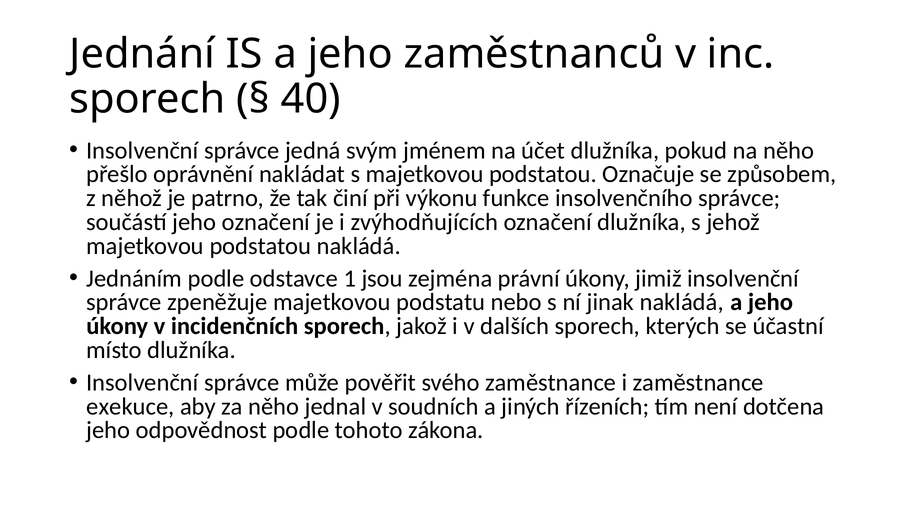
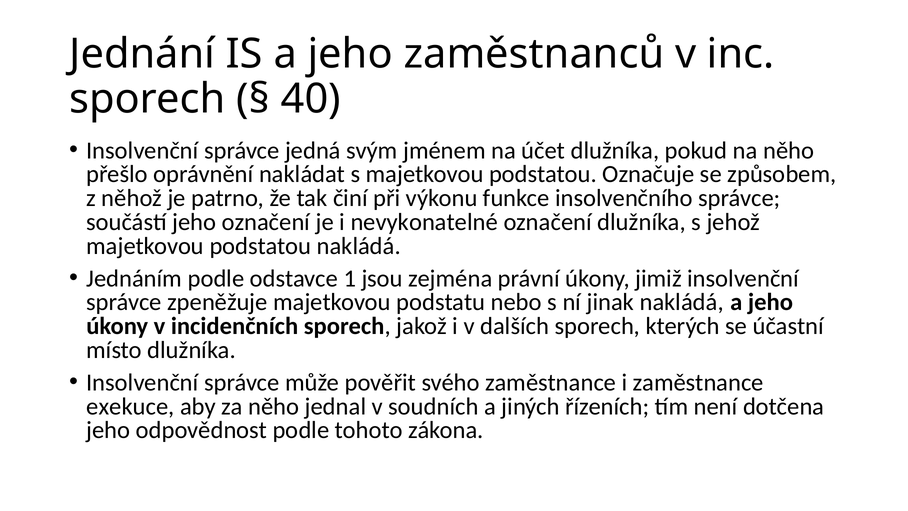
zvýhodňujících: zvýhodňujících -> nevykonatelné
